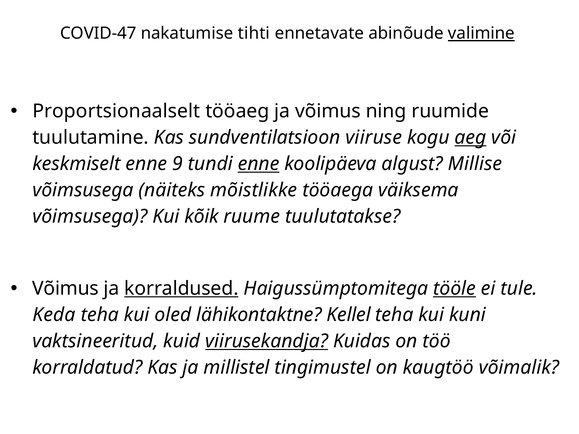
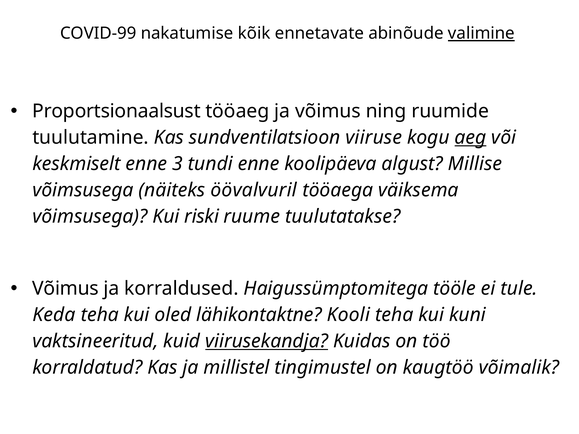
COVID-47: COVID-47 -> COVID-99
tihti: tihti -> kõik
Proportsionaalselt: Proportsionaalselt -> Proportsionaalsust
9: 9 -> 3
enne at (259, 164) underline: present -> none
mõistlikke: mõistlikke -> öövalvuril
kõik: kõik -> riski
korraldused underline: present -> none
tööle underline: present -> none
Kellel: Kellel -> Kooli
